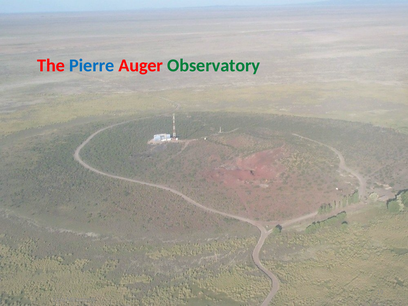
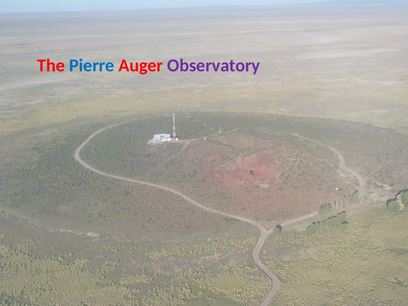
Observatory colour: green -> purple
